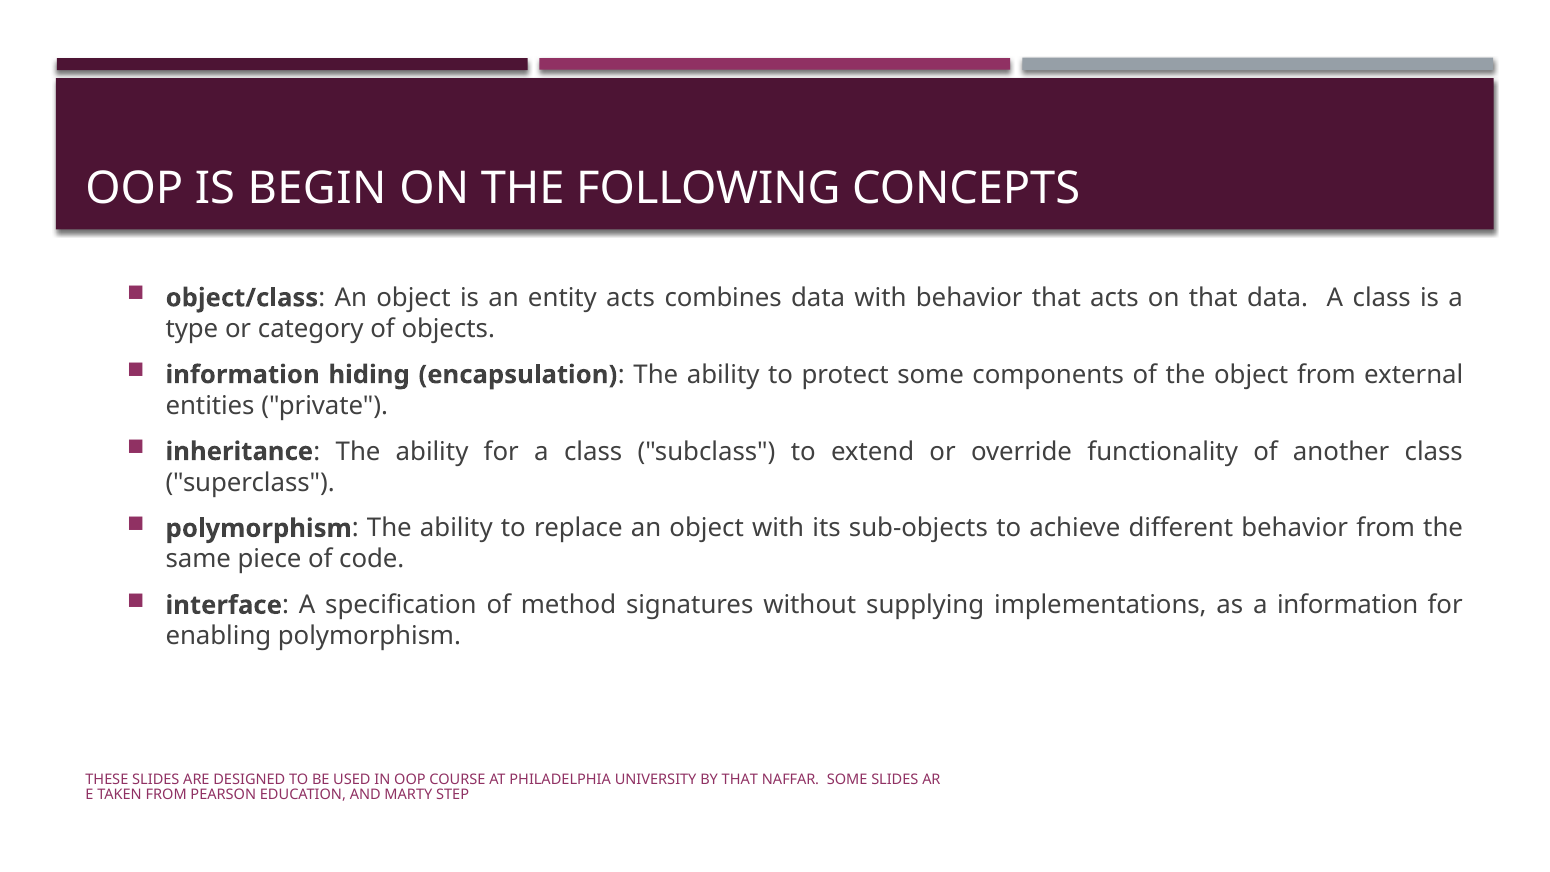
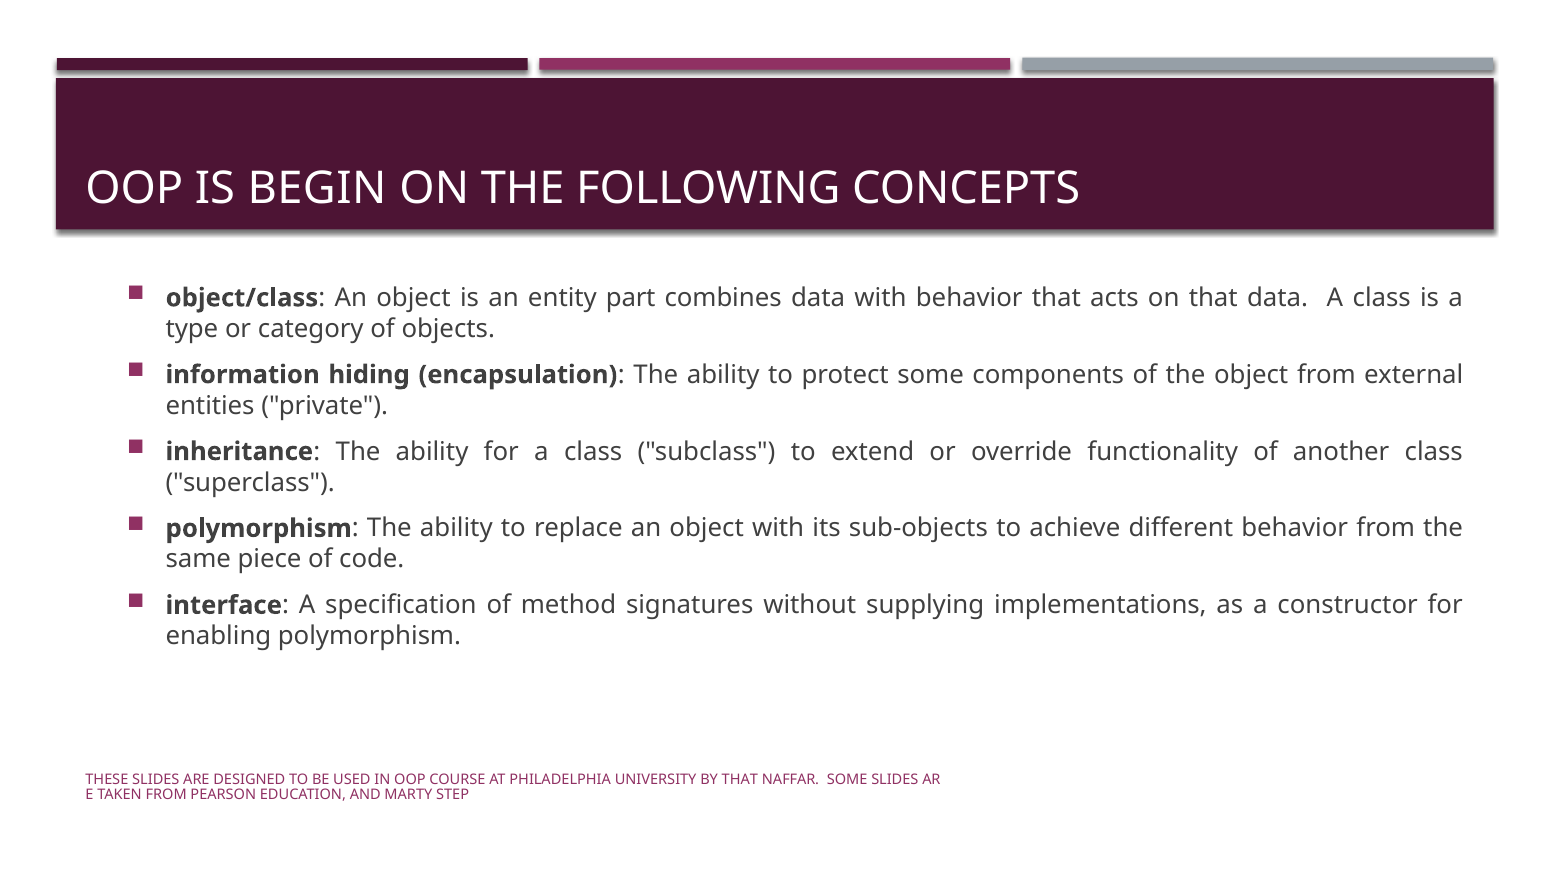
entity acts: acts -> part
a information: information -> constructor
